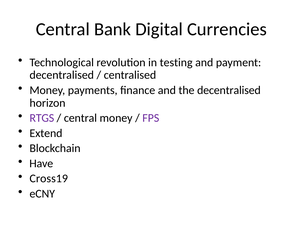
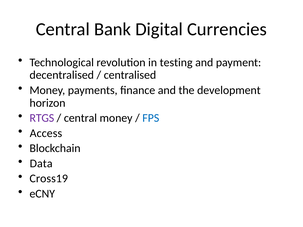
the decentralised: decentralised -> development
FPS colour: purple -> blue
Extend: Extend -> Access
Have: Have -> Data
